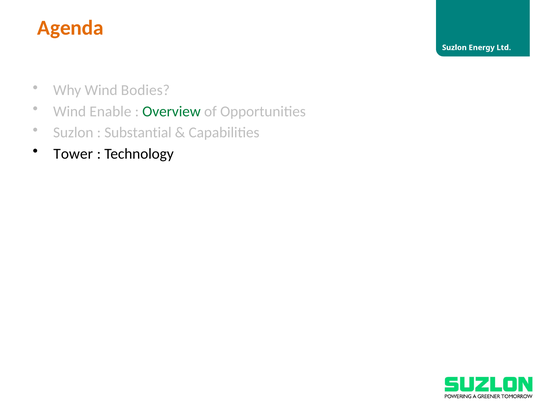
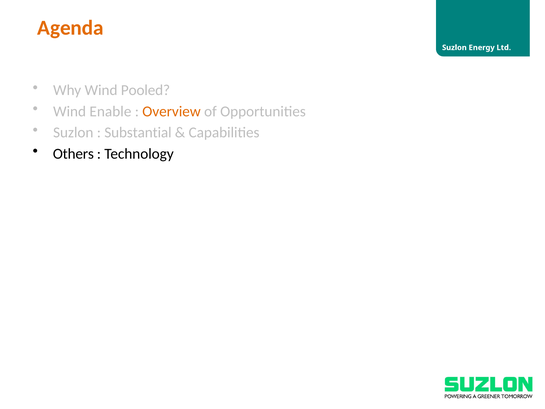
Bodies: Bodies -> Pooled
Overview colour: green -> orange
Tower: Tower -> Others
